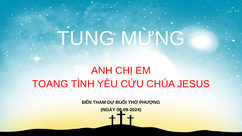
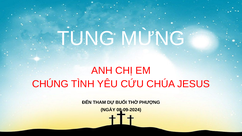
TOANG: TOANG -> CHÚNG
